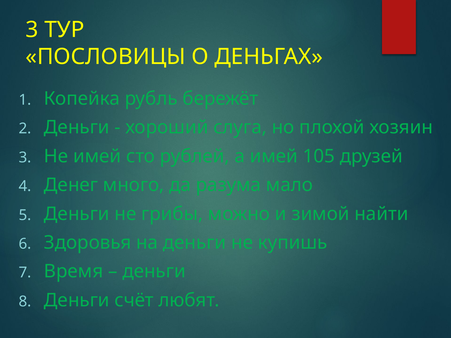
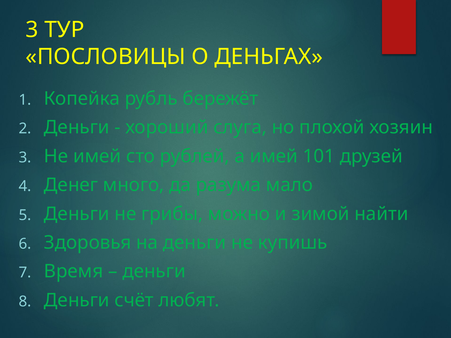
105: 105 -> 101
